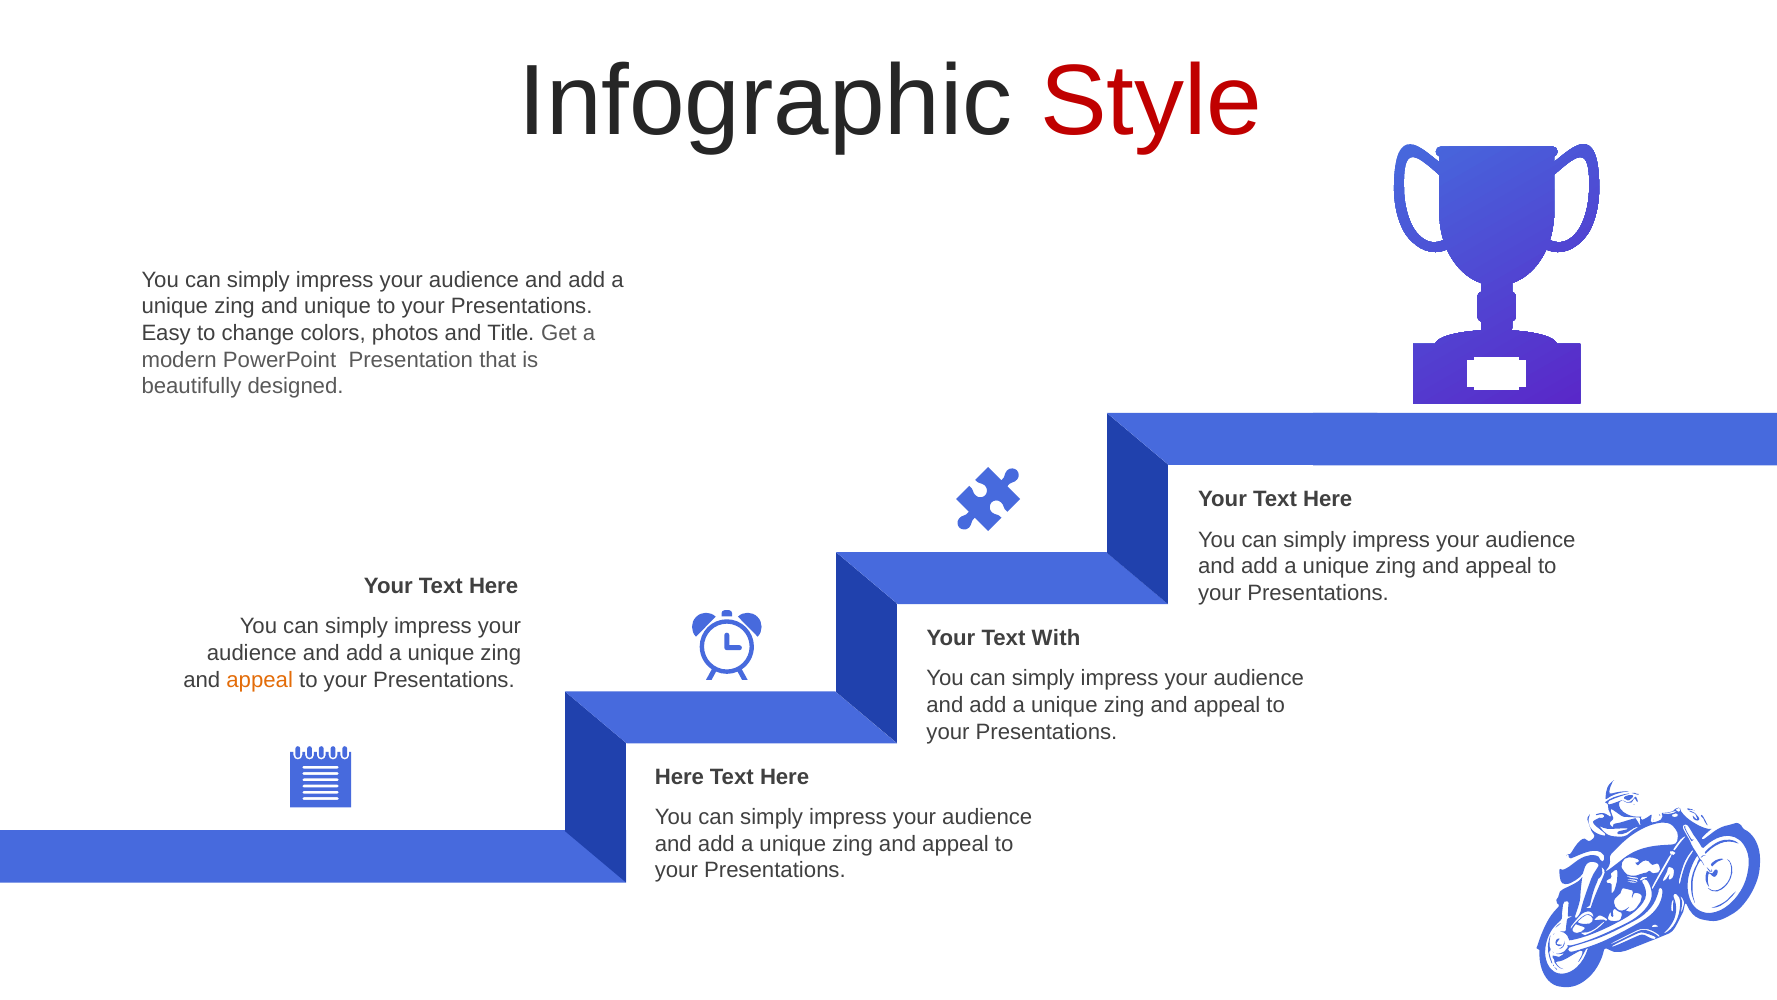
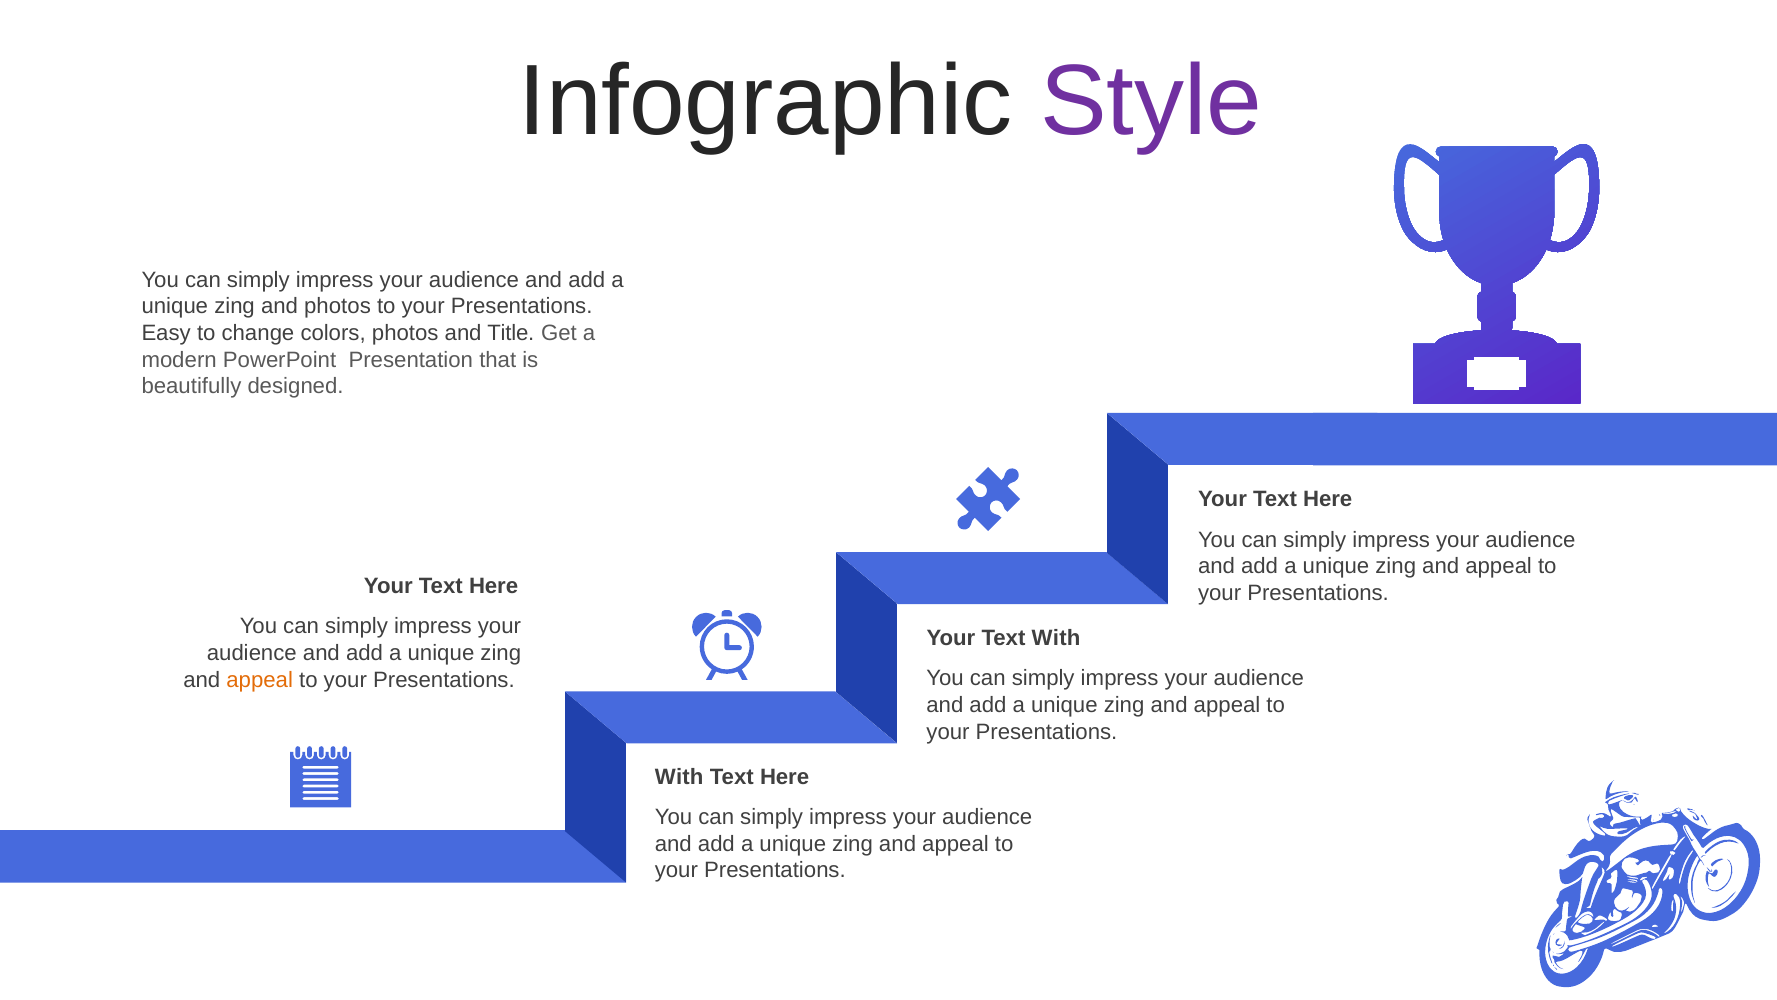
Style colour: red -> purple
and unique: unique -> photos
Here at (679, 776): Here -> With
